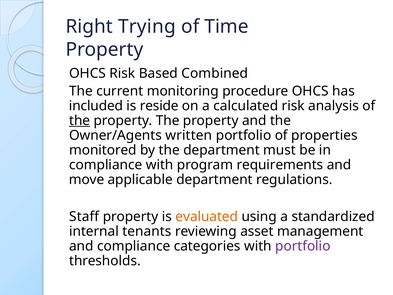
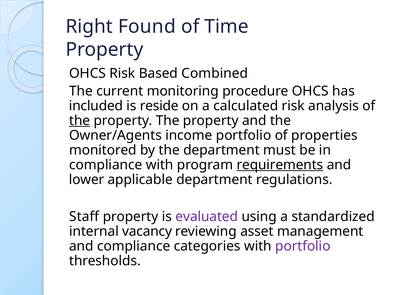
Trying: Trying -> Found
written: written -> income
requirements underline: none -> present
move: move -> lower
evaluated colour: orange -> purple
tenants: tenants -> vacancy
